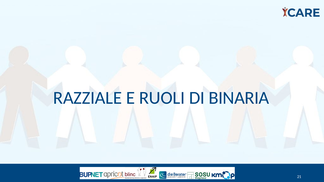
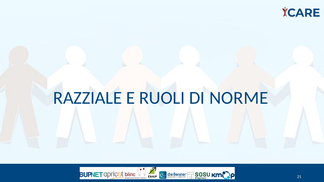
BINARIA: BINARIA -> NORME
